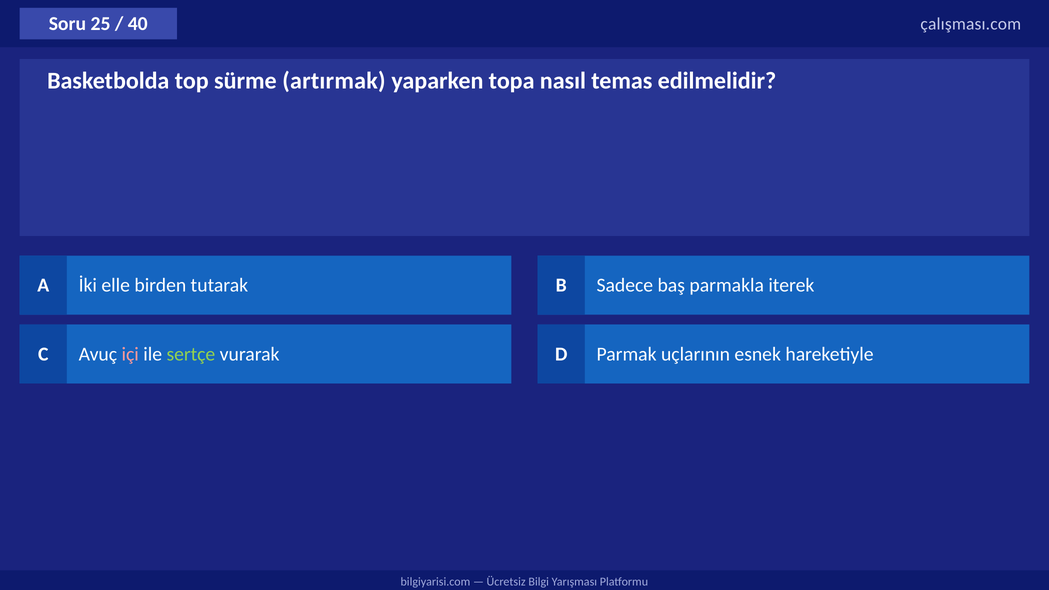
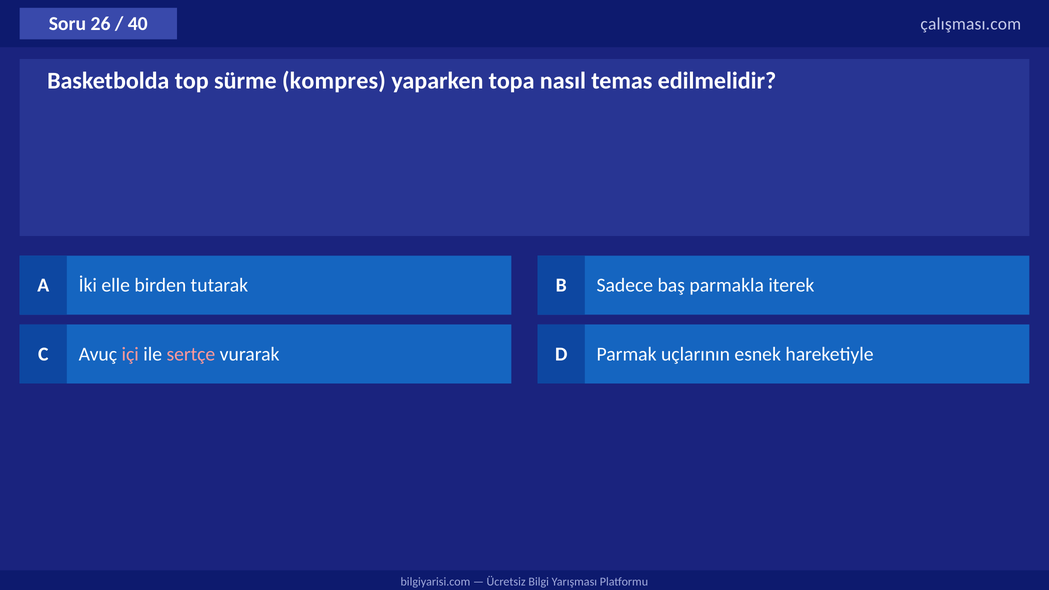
25: 25 -> 26
artırmak: artırmak -> kompres
sertçe colour: light green -> pink
